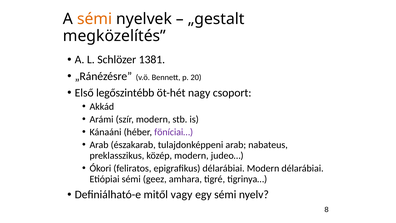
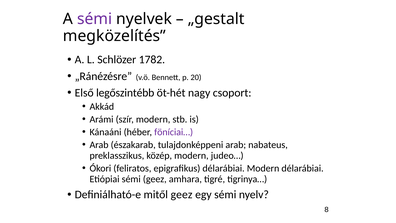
sémi at (95, 19) colour: orange -> purple
1381: 1381 -> 1782
mitől vagy: vagy -> geez
